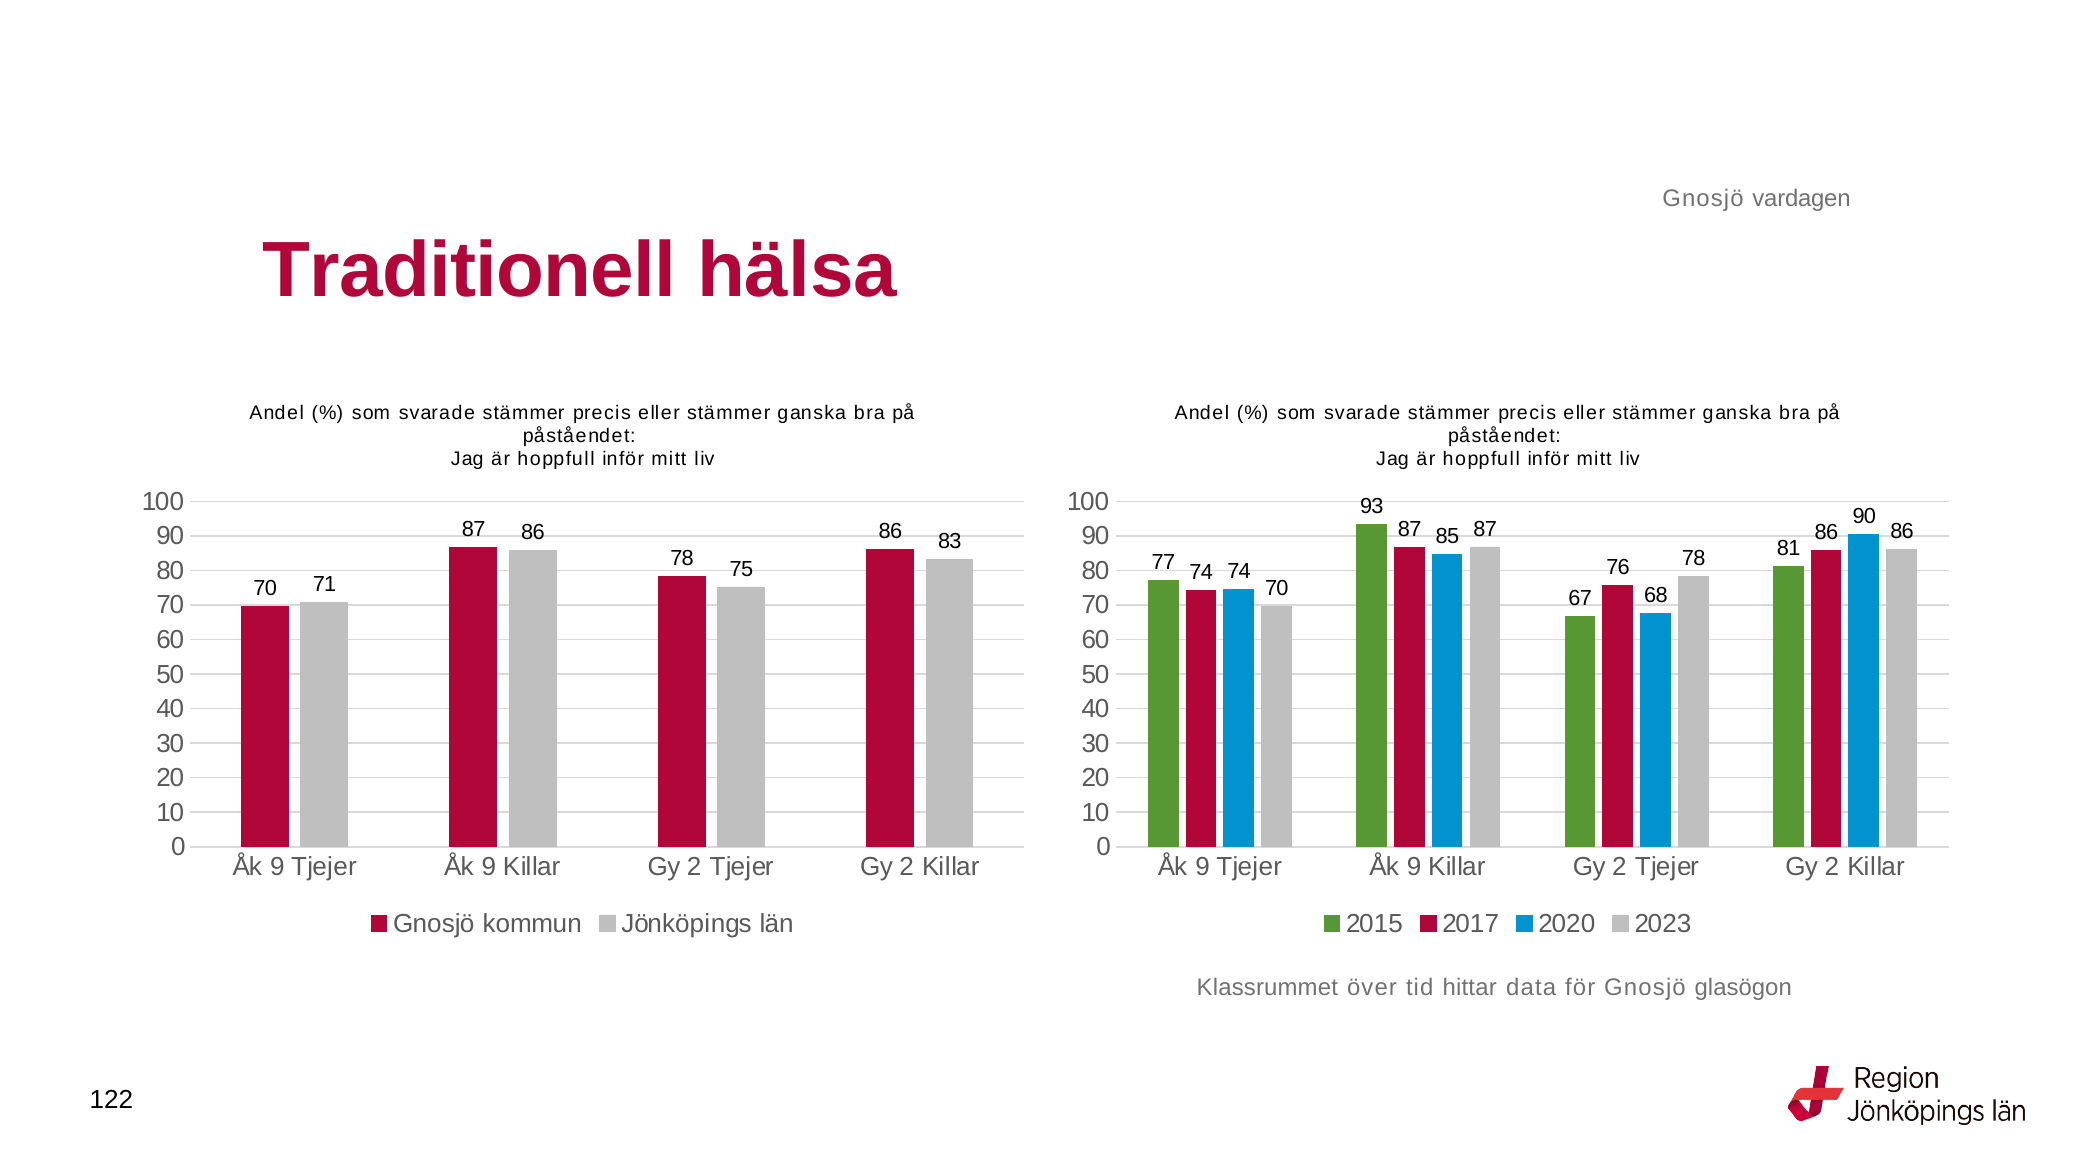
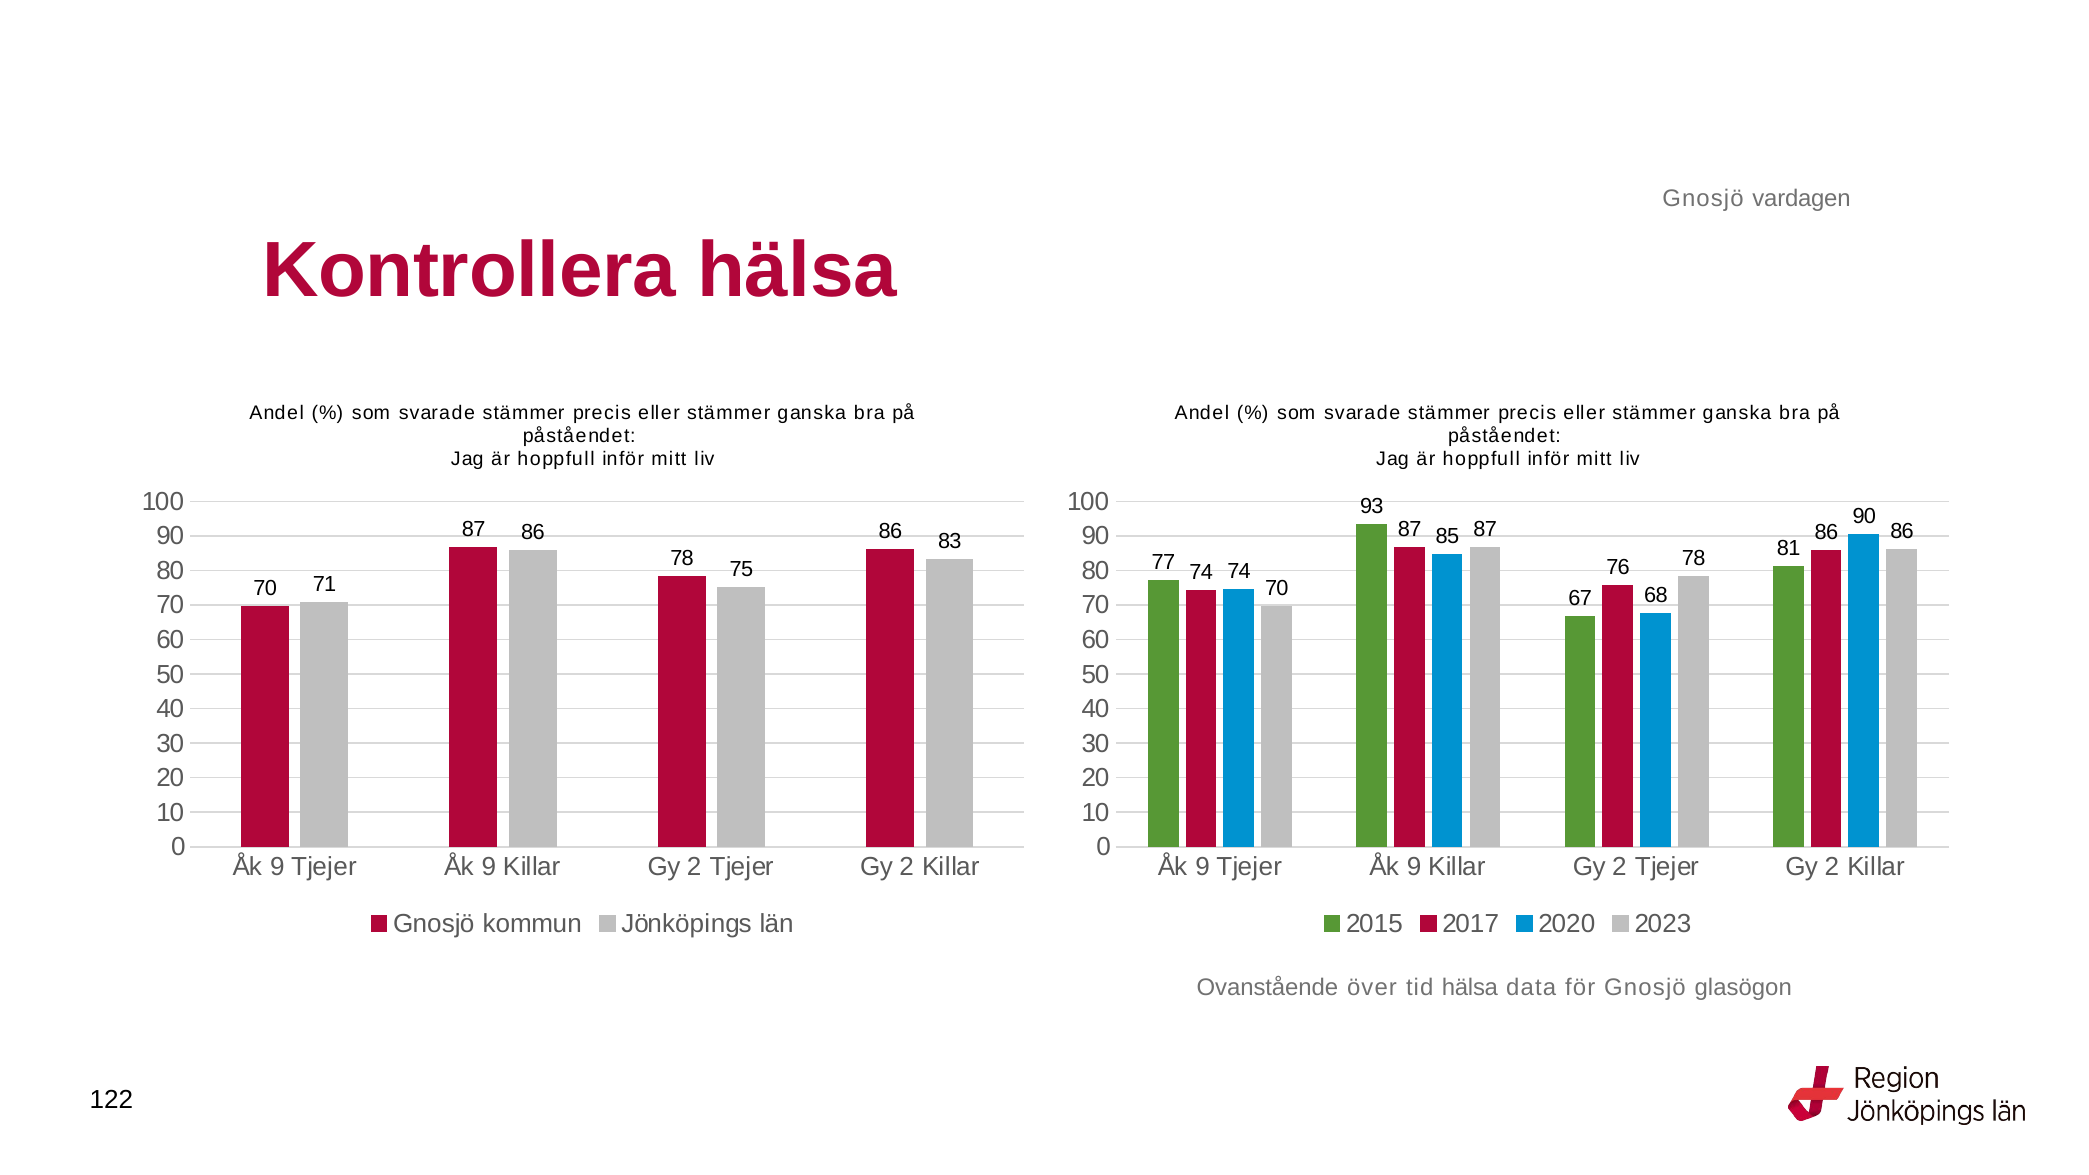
Traditionell: Traditionell -> Kontrollera
Klassrummet: Klassrummet -> Ovanstående
tid hittar: hittar -> hälsa
